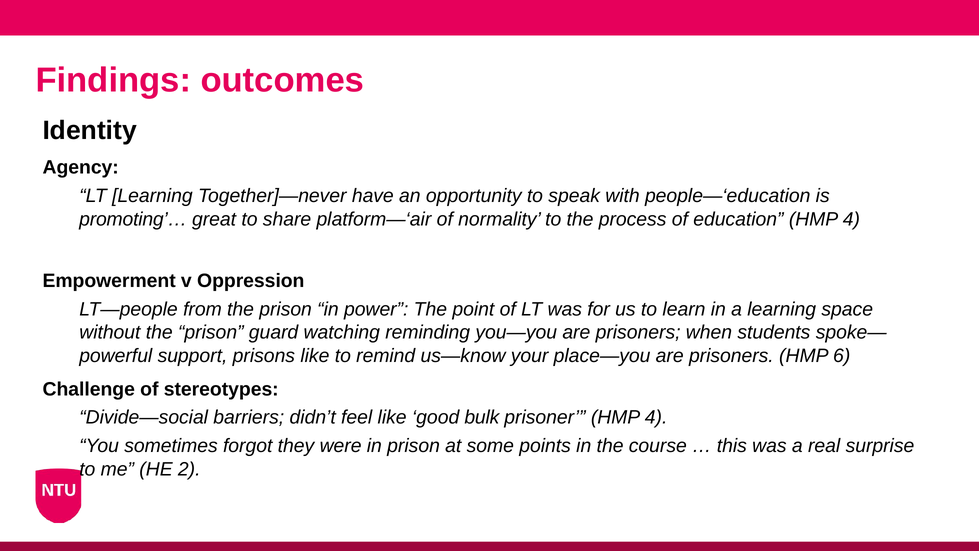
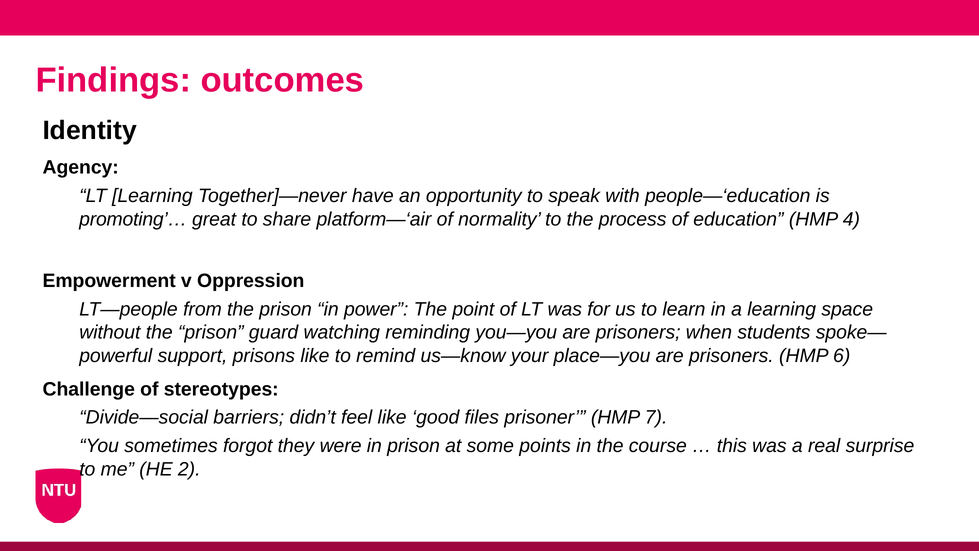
bulk: bulk -> files
prisoner HMP 4: 4 -> 7
